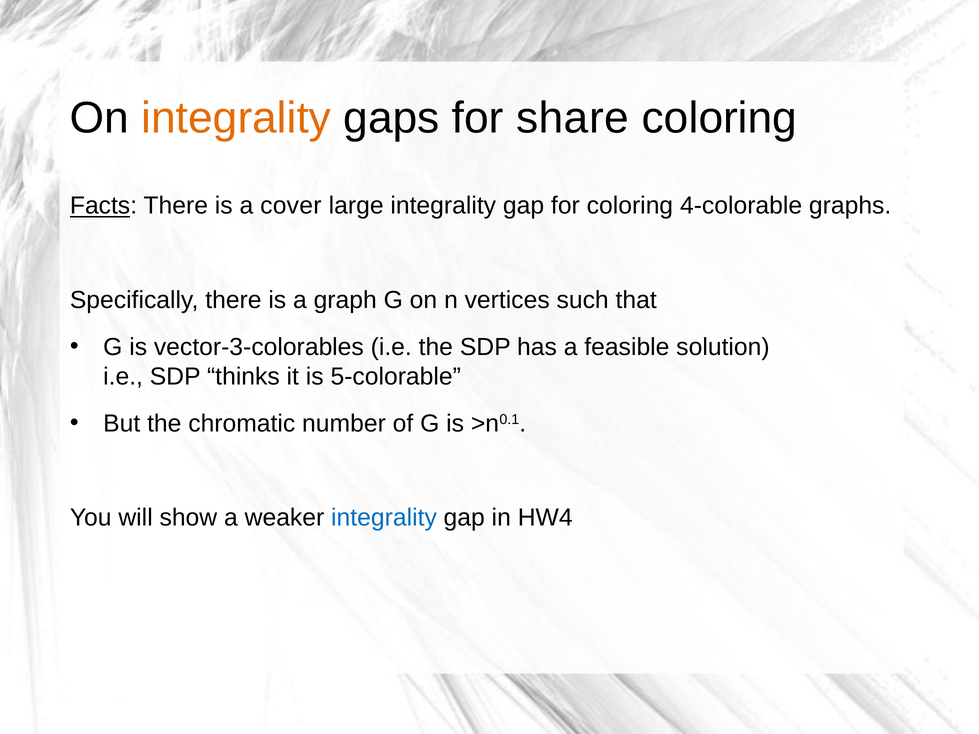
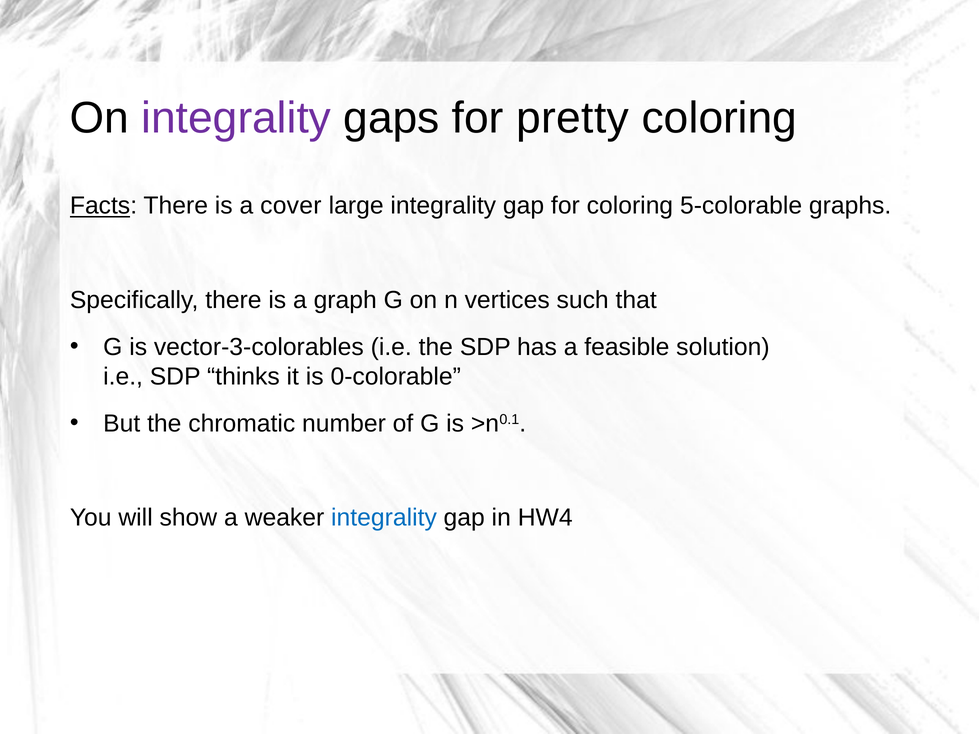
integrality at (236, 118) colour: orange -> purple
share: share -> pretty
4-colorable: 4-colorable -> 5-colorable
5-colorable: 5-colorable -> 0-colorable
